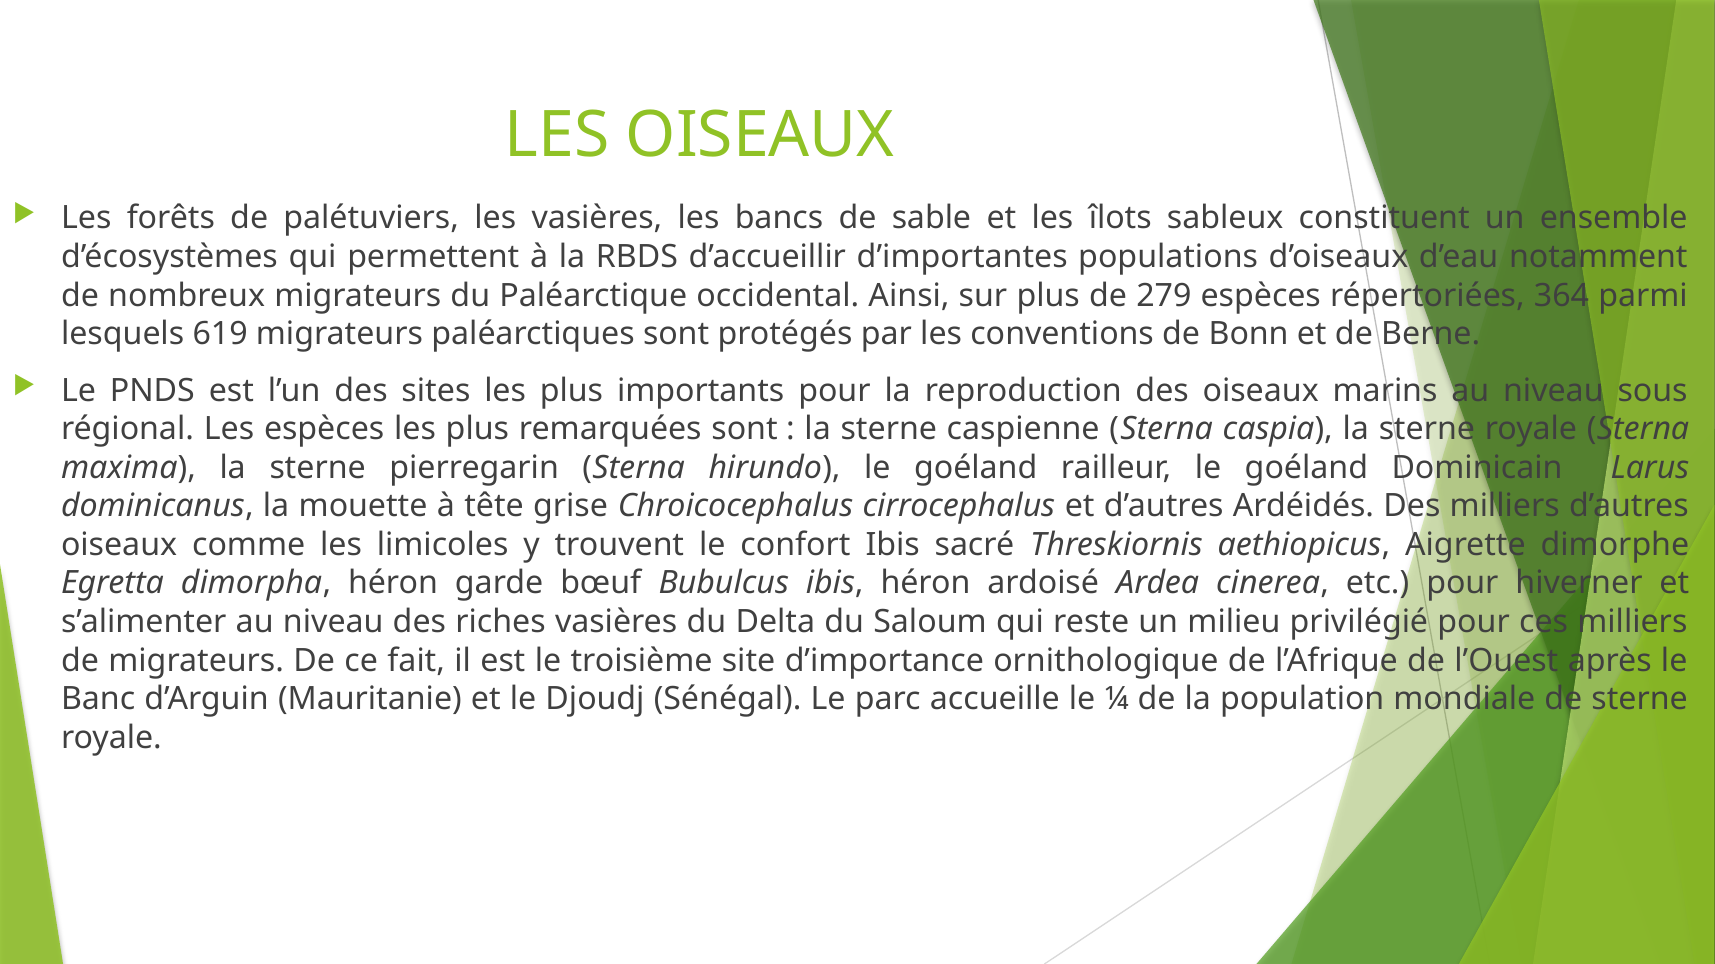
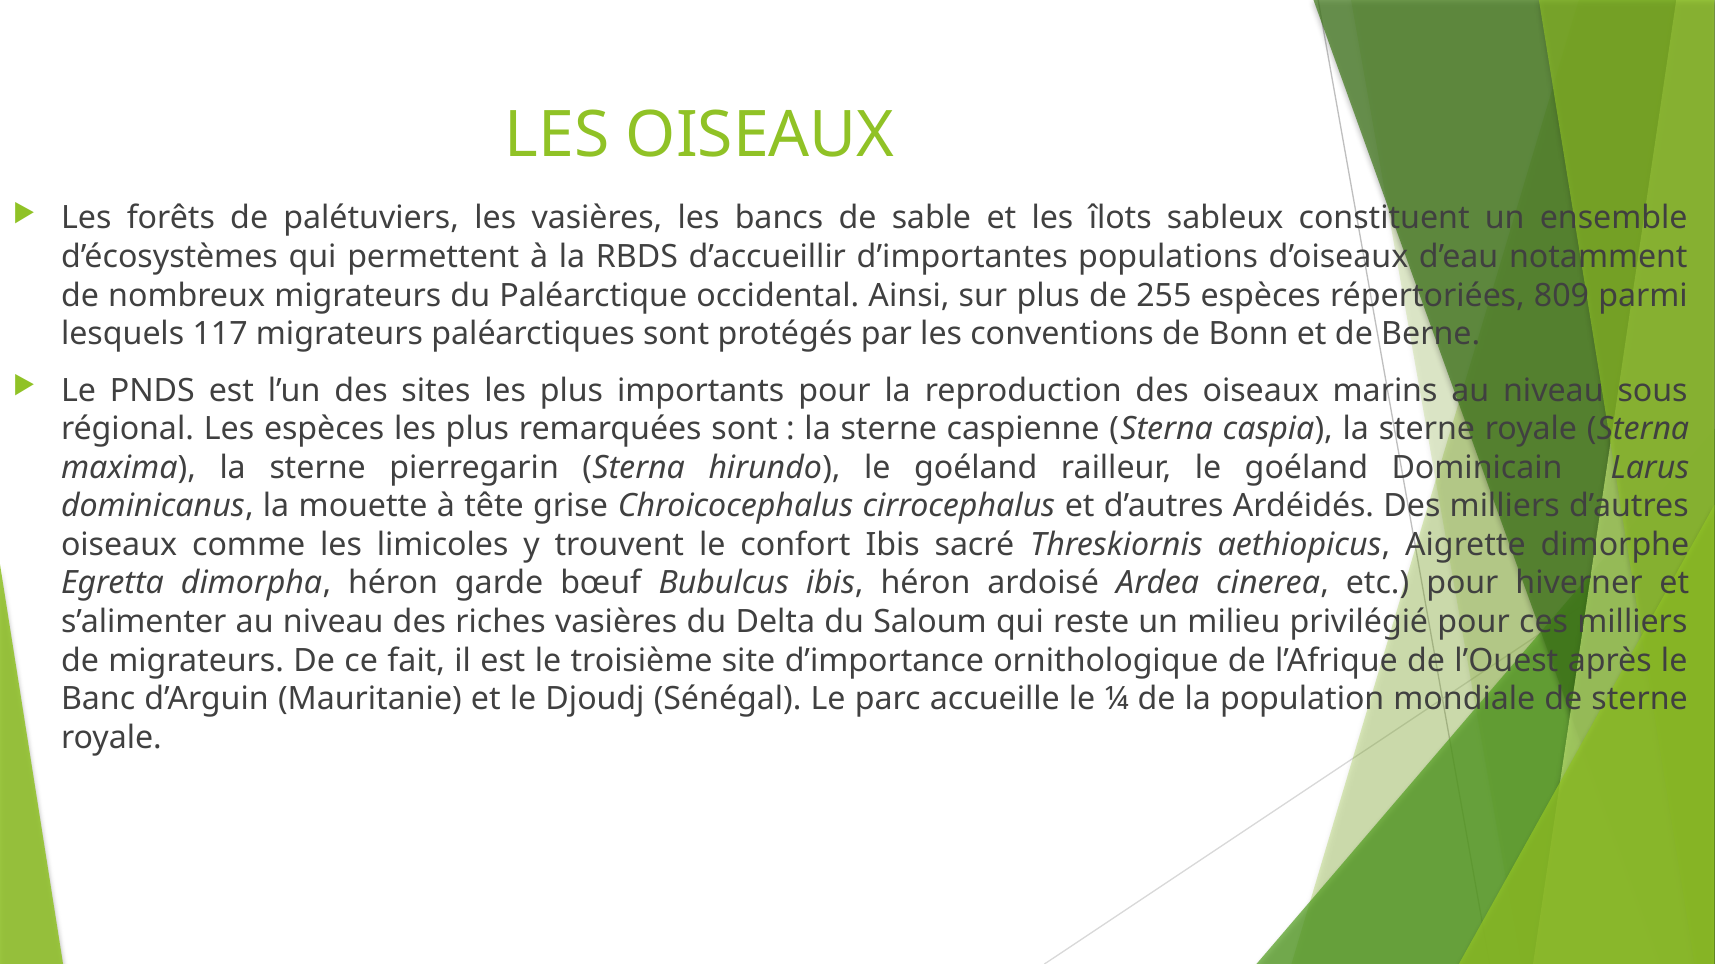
279: 279 -> 255
364: 364 -> 809
619: 619 -> 117
